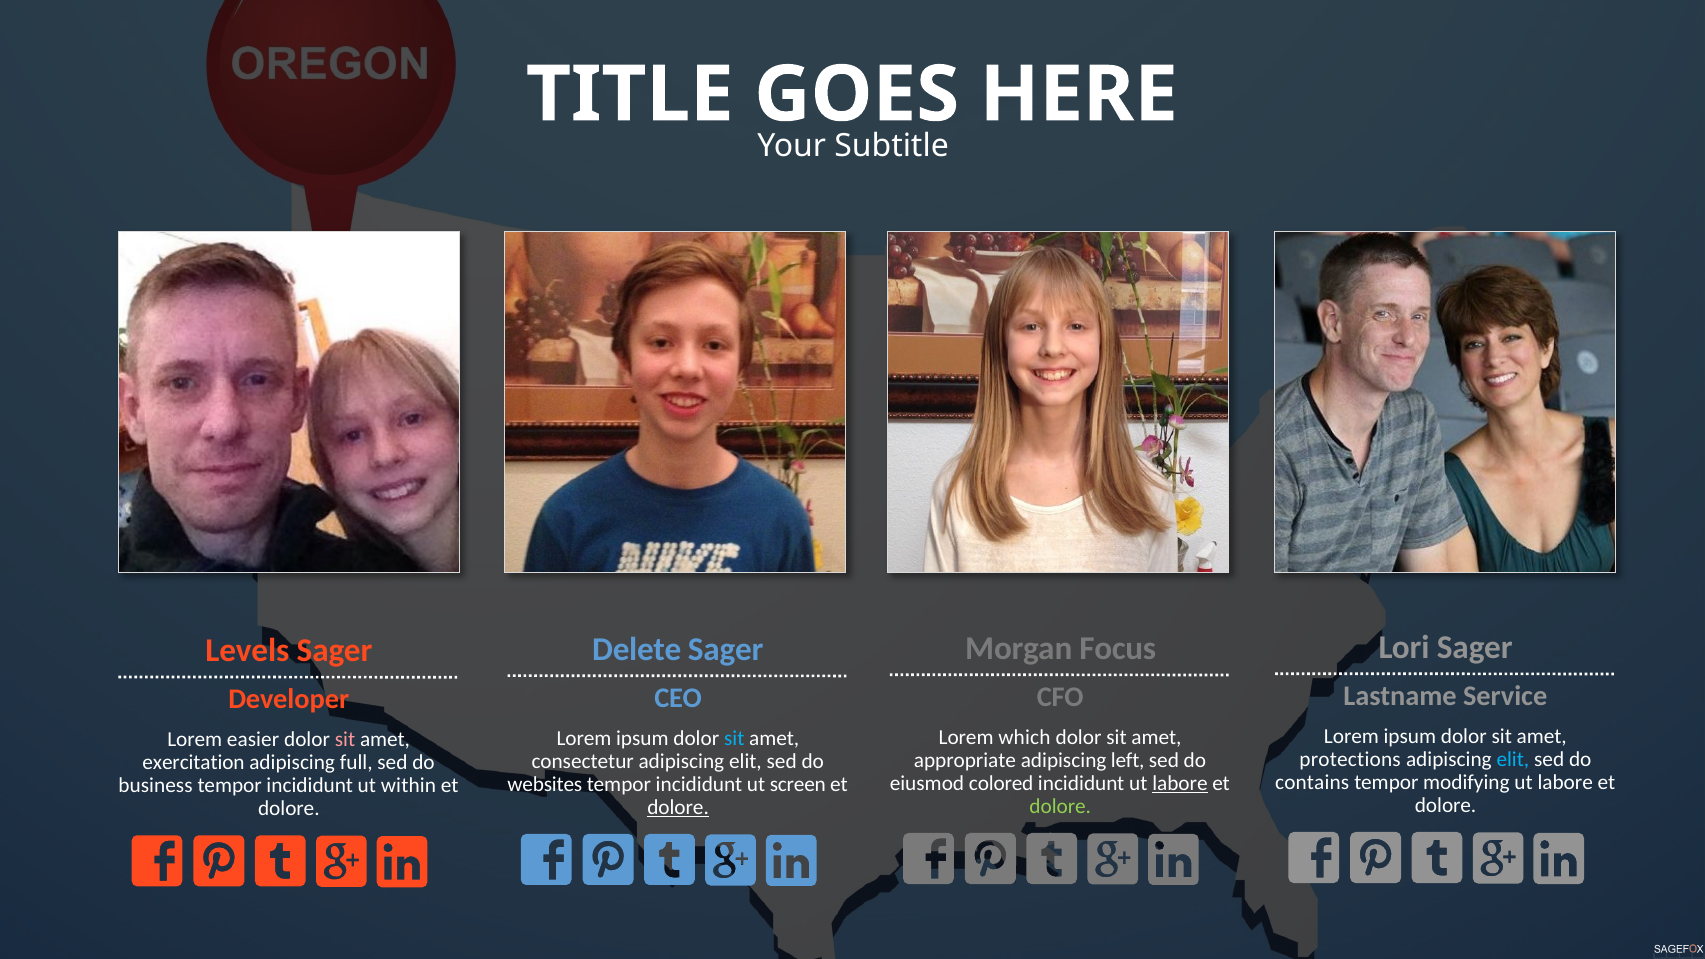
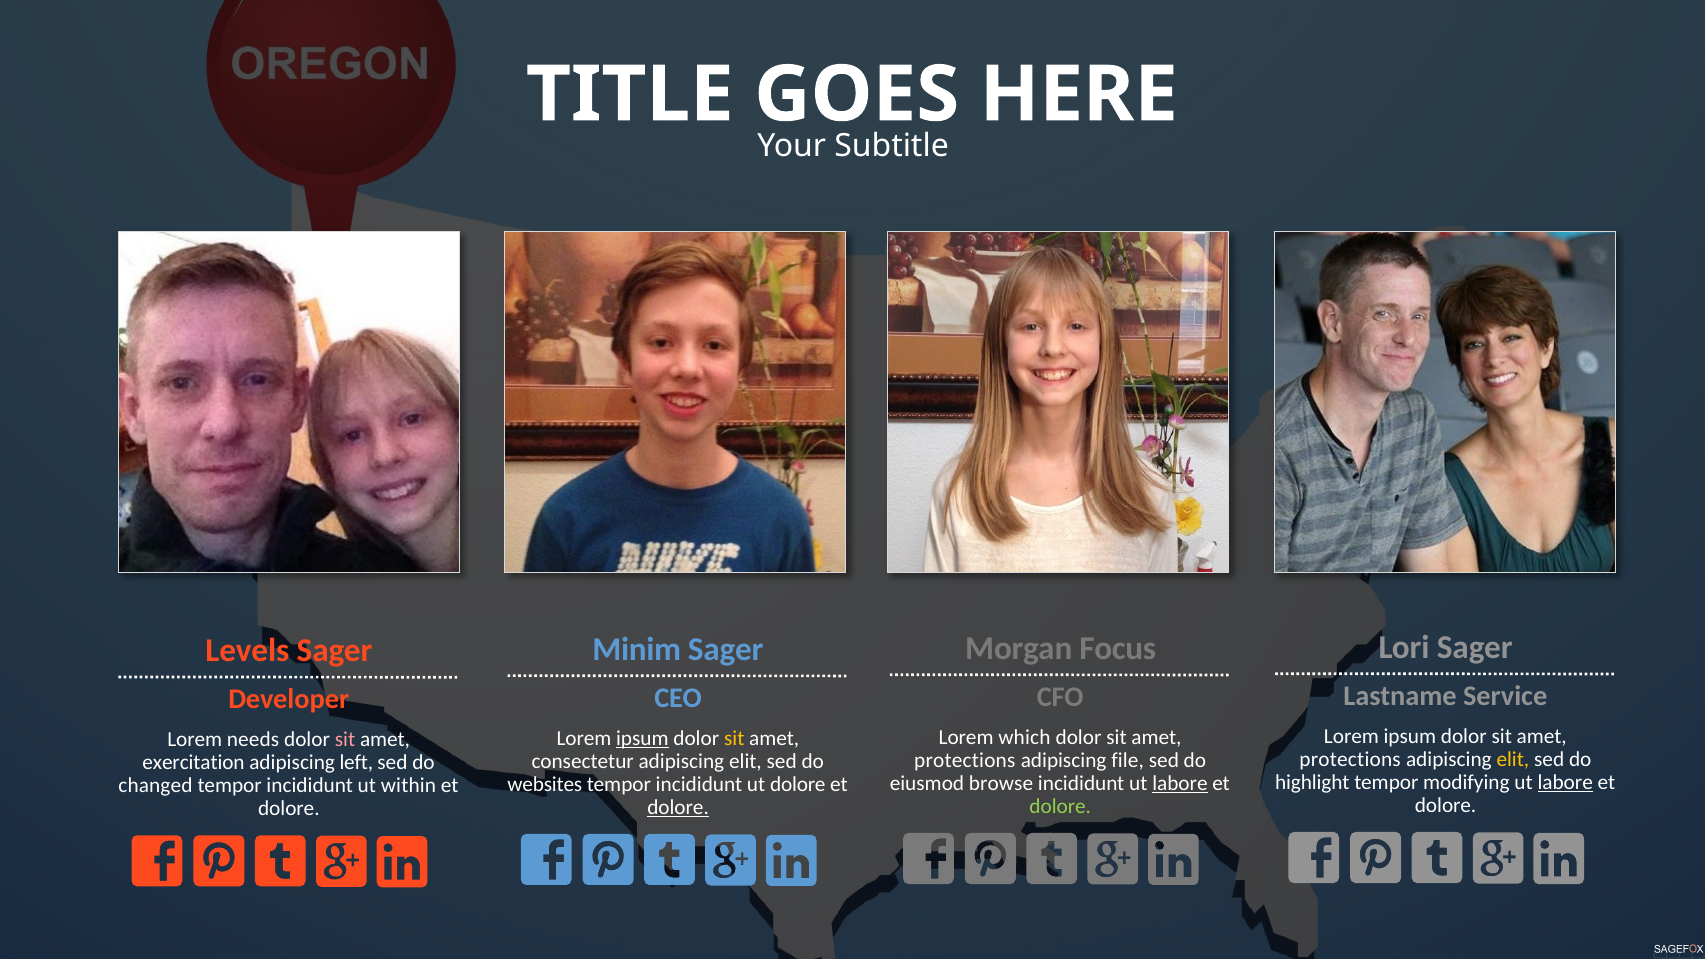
Delete: Delete -> Minim
ipsum at (642, 738) underline: none -> present
sit at (734, 738) colour: light blue -> yellow
easier: easier -> needs
elit at (1513, 759) colour: light blue -> yellow
appropriate at (965, 760): appropriate -> protections
left: left -> file
full: full -> left
contains: contains -> highlight
labore at (1565, 782) underline: none -> present
colored: colored -> browse
ut screen: screen -> dolore
business: business -> changed
